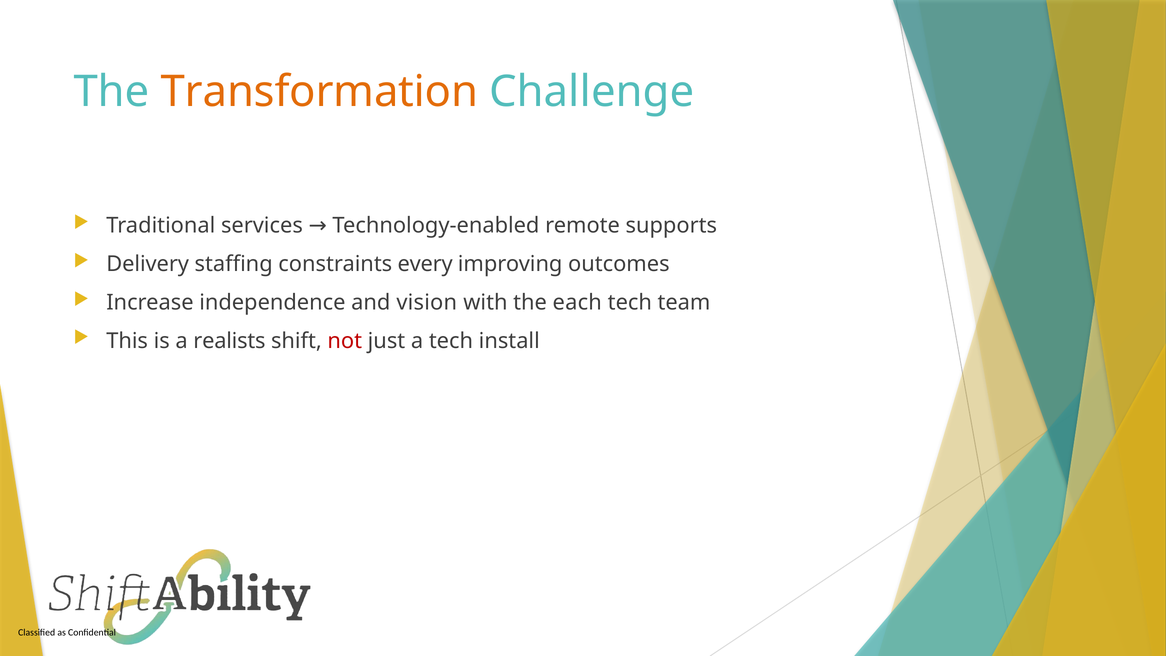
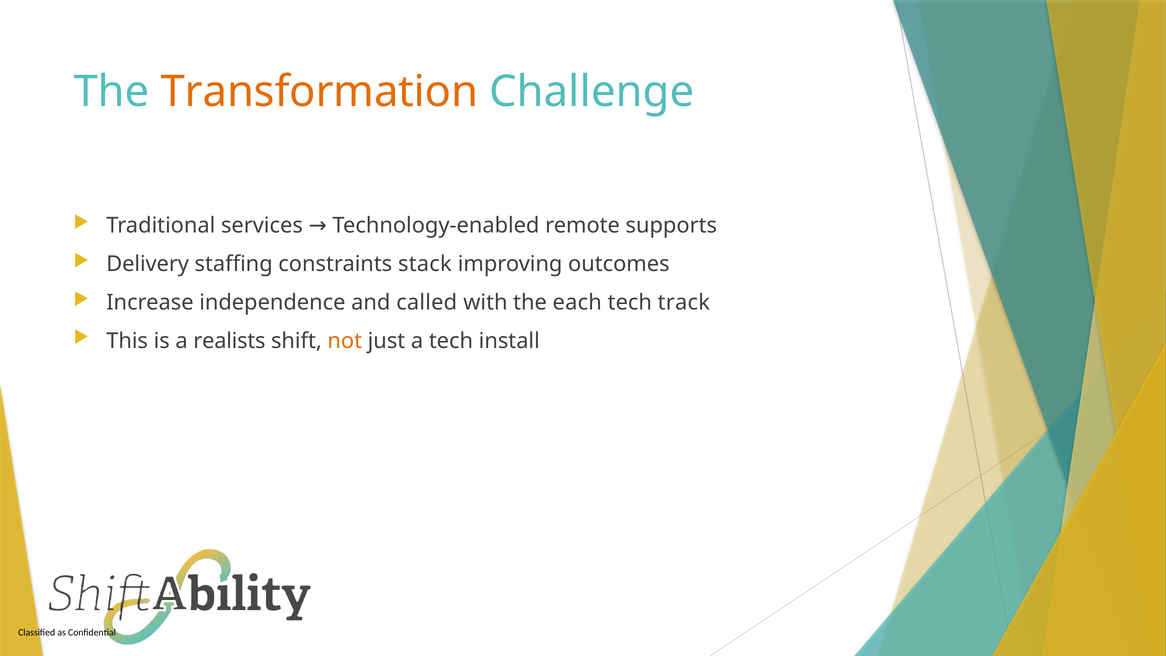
every: every -> stack
vision: vision -> called
team: team -> track
not colour: red -> orange
